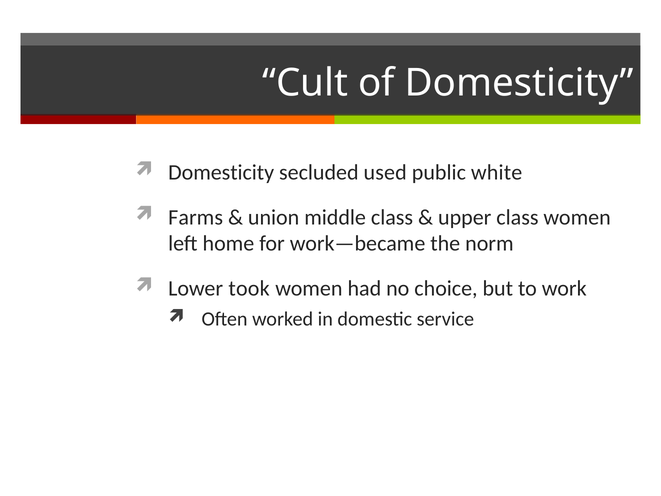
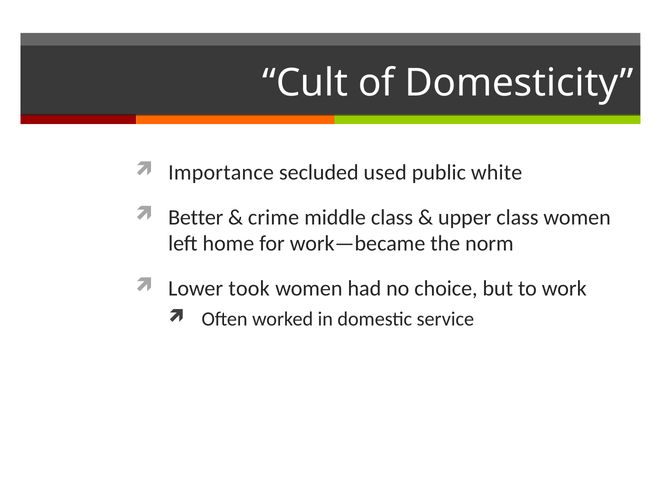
Domesticity at (221, 172): Domesticity -> Importance
Farms: Farms -> Better
union: union -> crime
